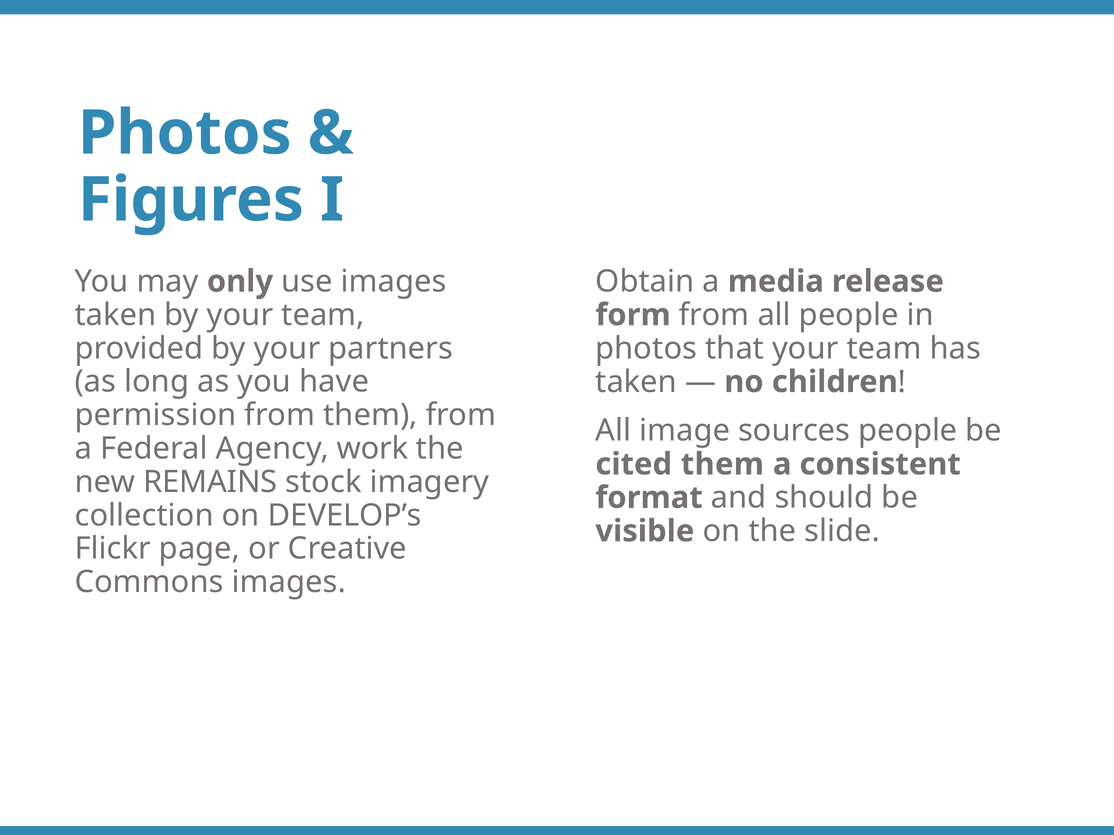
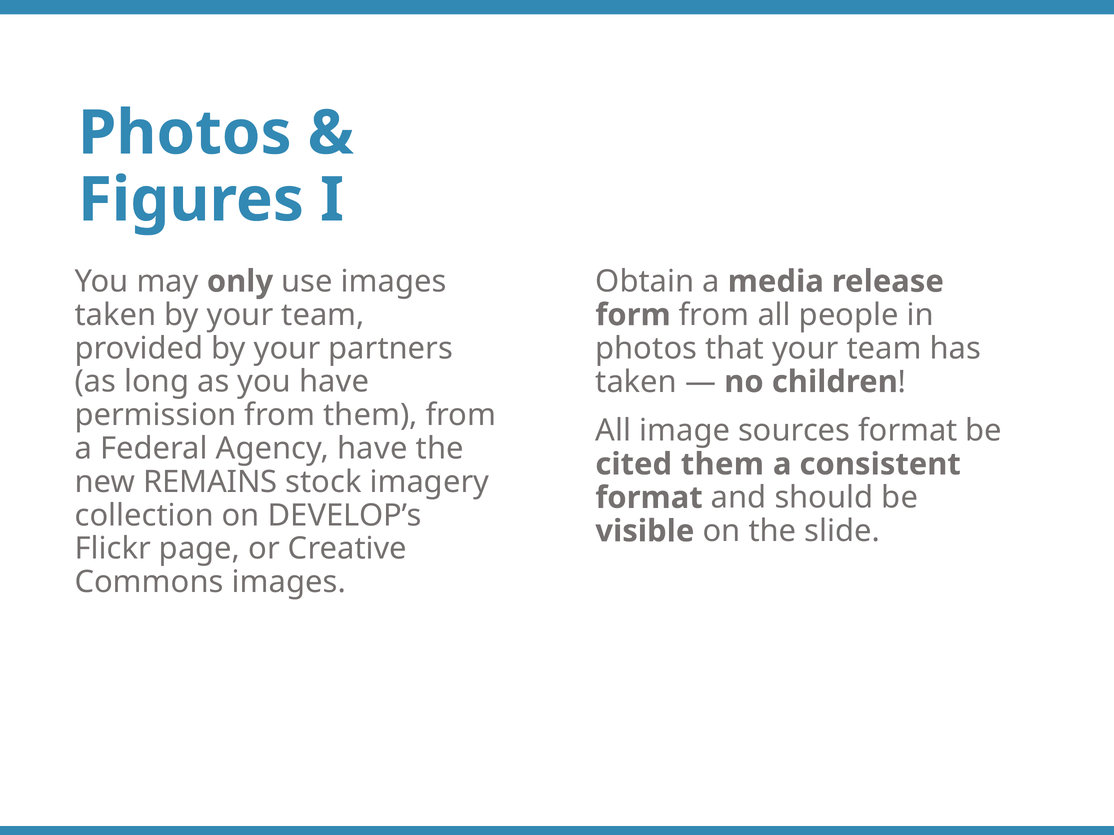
sources people: people -> format
Agency work: work -> have
